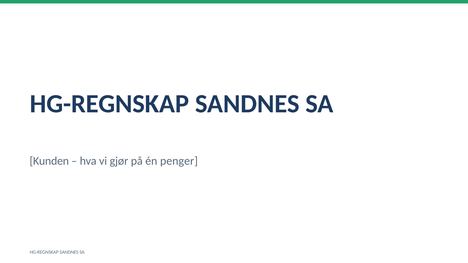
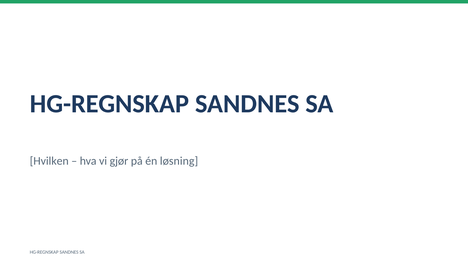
Kunden: Kunden -> Hvilken
penger: penger -> løsning
